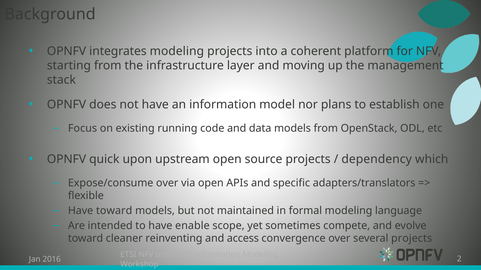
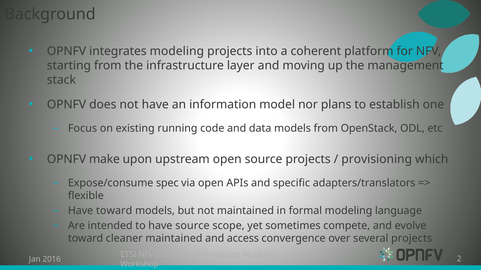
quick: quick -> make
dependency: dependency -> provisioning
Expose/consume over: over -> spec
have enable: enable -> source
cleaner reinventing: reinventing -> maintained
